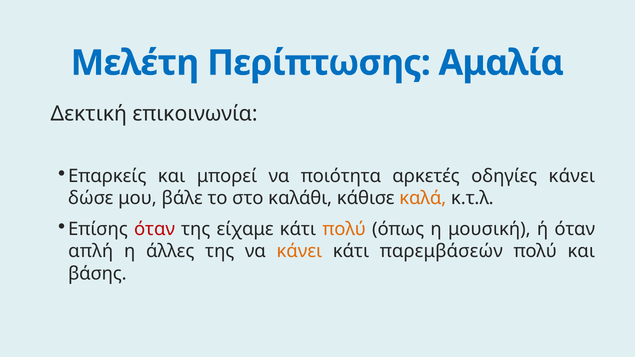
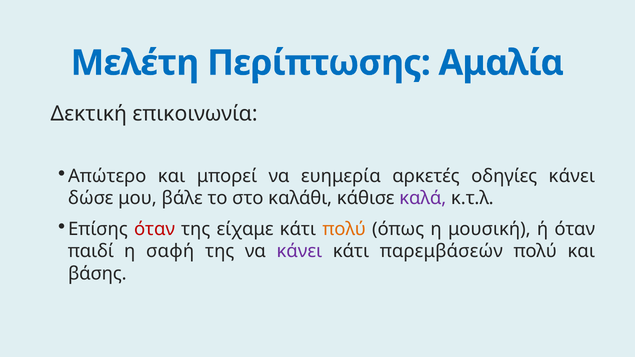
Επαρκείς: Επαρκείς -> Απώτερο
ποιότητα: ποιότητα -> ευημερία
καλά colour: orange -> purple
απλή: απλή -> παιδί
άλλες: άλλες -> σαφή
κάνει at (299, 251) colour: orange -> purple
